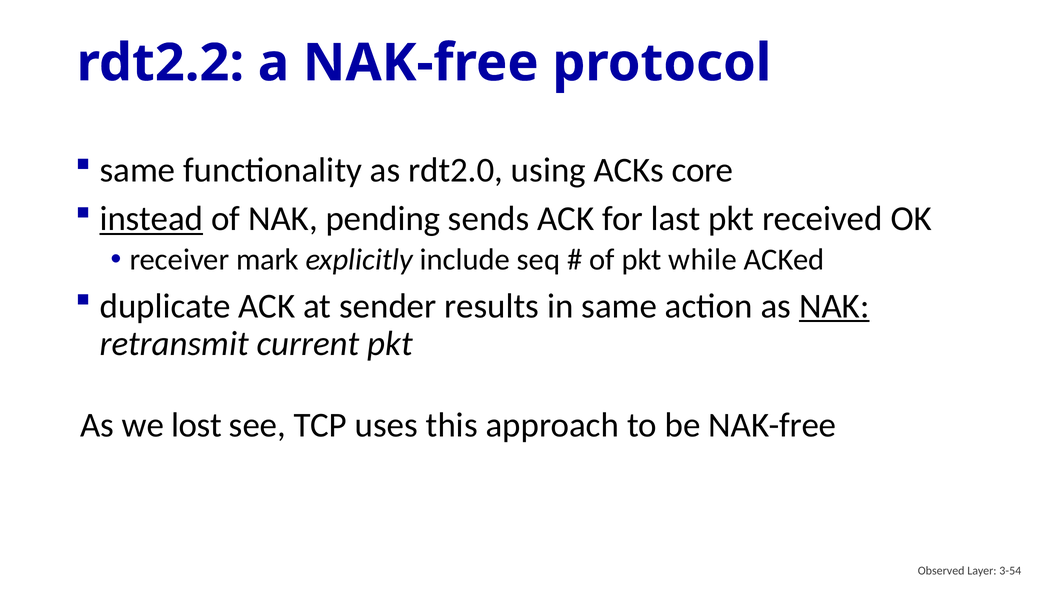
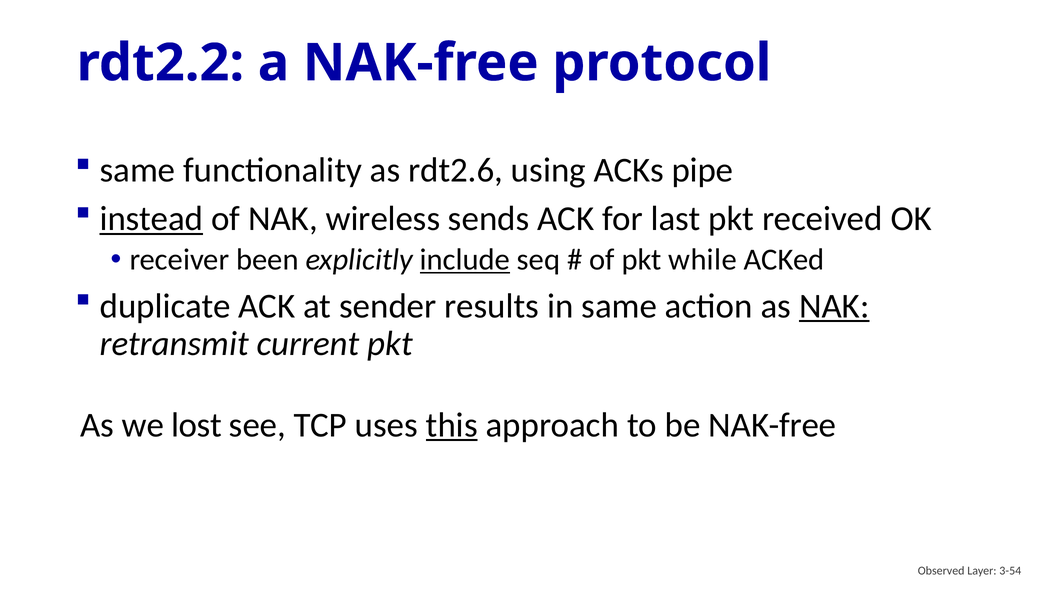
rdt2.0: rdt2.0 -> rdt2.6
core: core -> pipe
pending: pending -> wireless
mark: mark -> been
include underline: none -> present
this underline: none -> present
